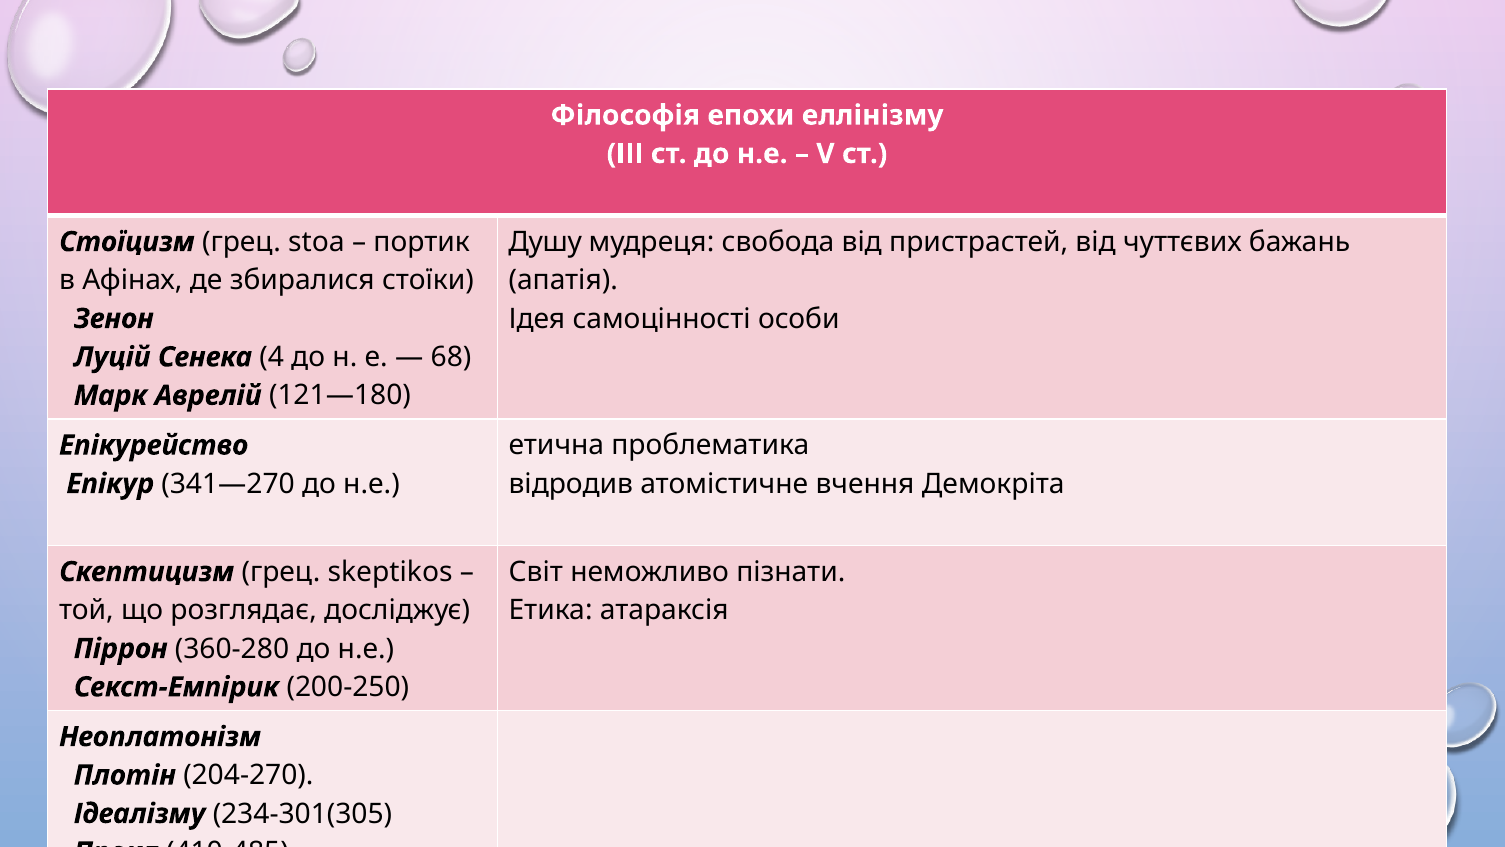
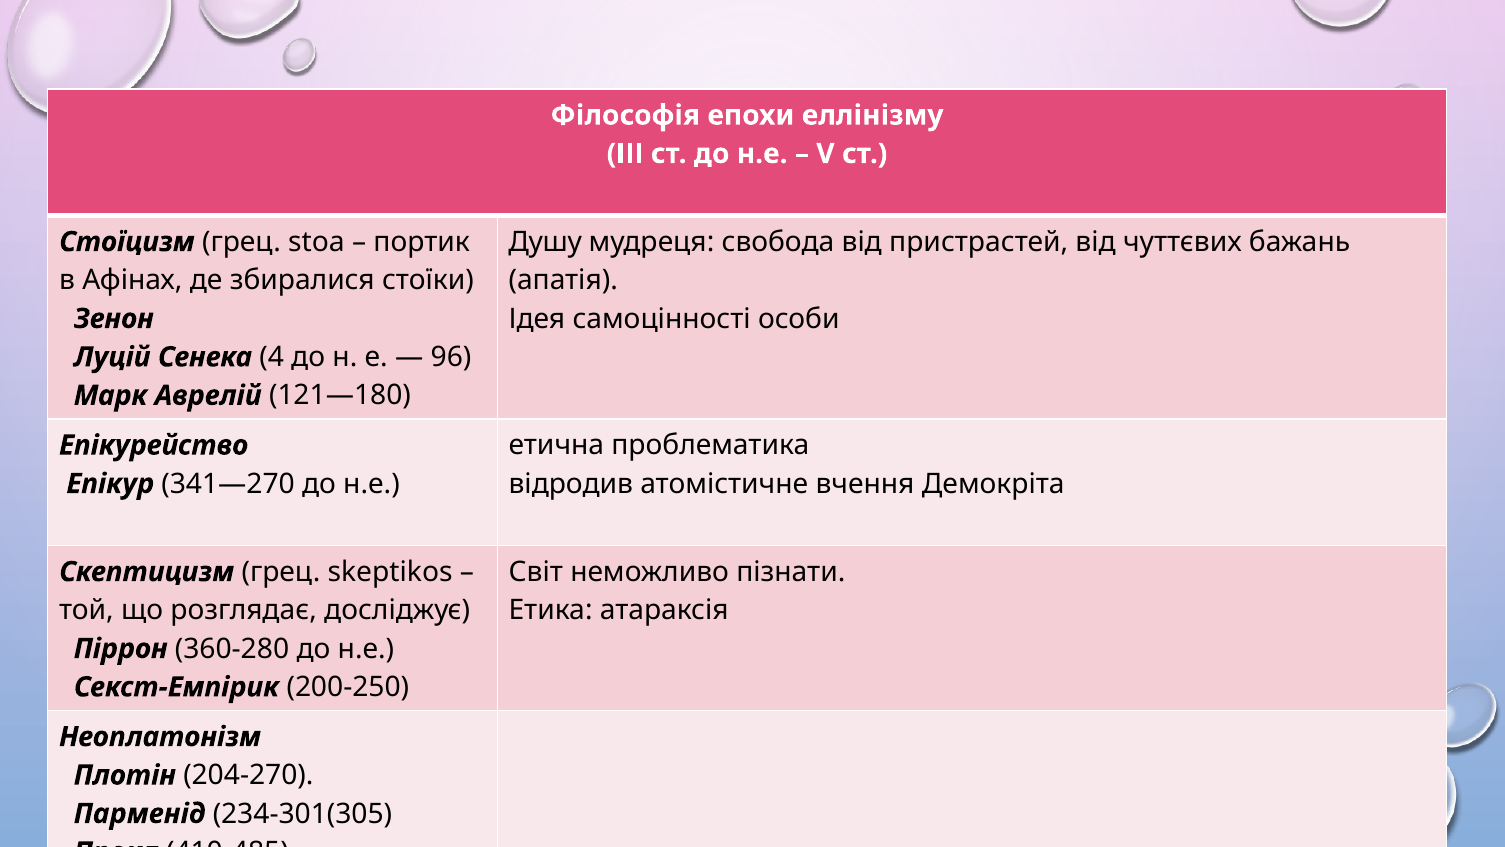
68: 68 -> 96
Ідеалізму: Ідеалізму -> Парменід
